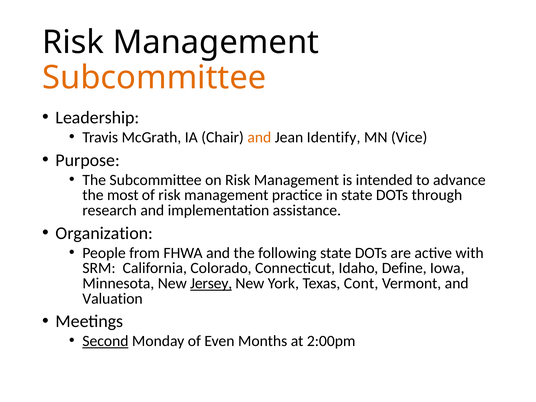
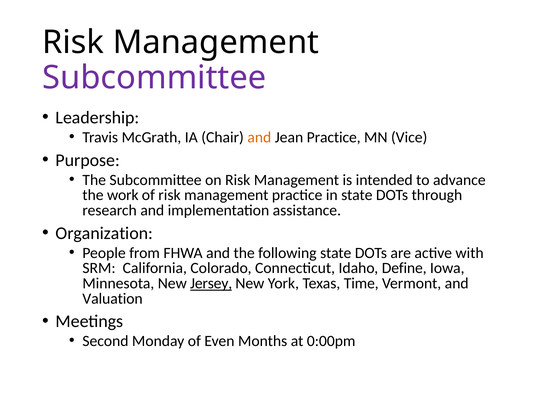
Subcommittee at (154, 78) colour: orange -> purple
Jean Identify: Identify -> Practice
most: most -> work
Cont: Cont -> Time
Second underline: present -> none
2:00pm: 2:00pm -> 0:00pm
